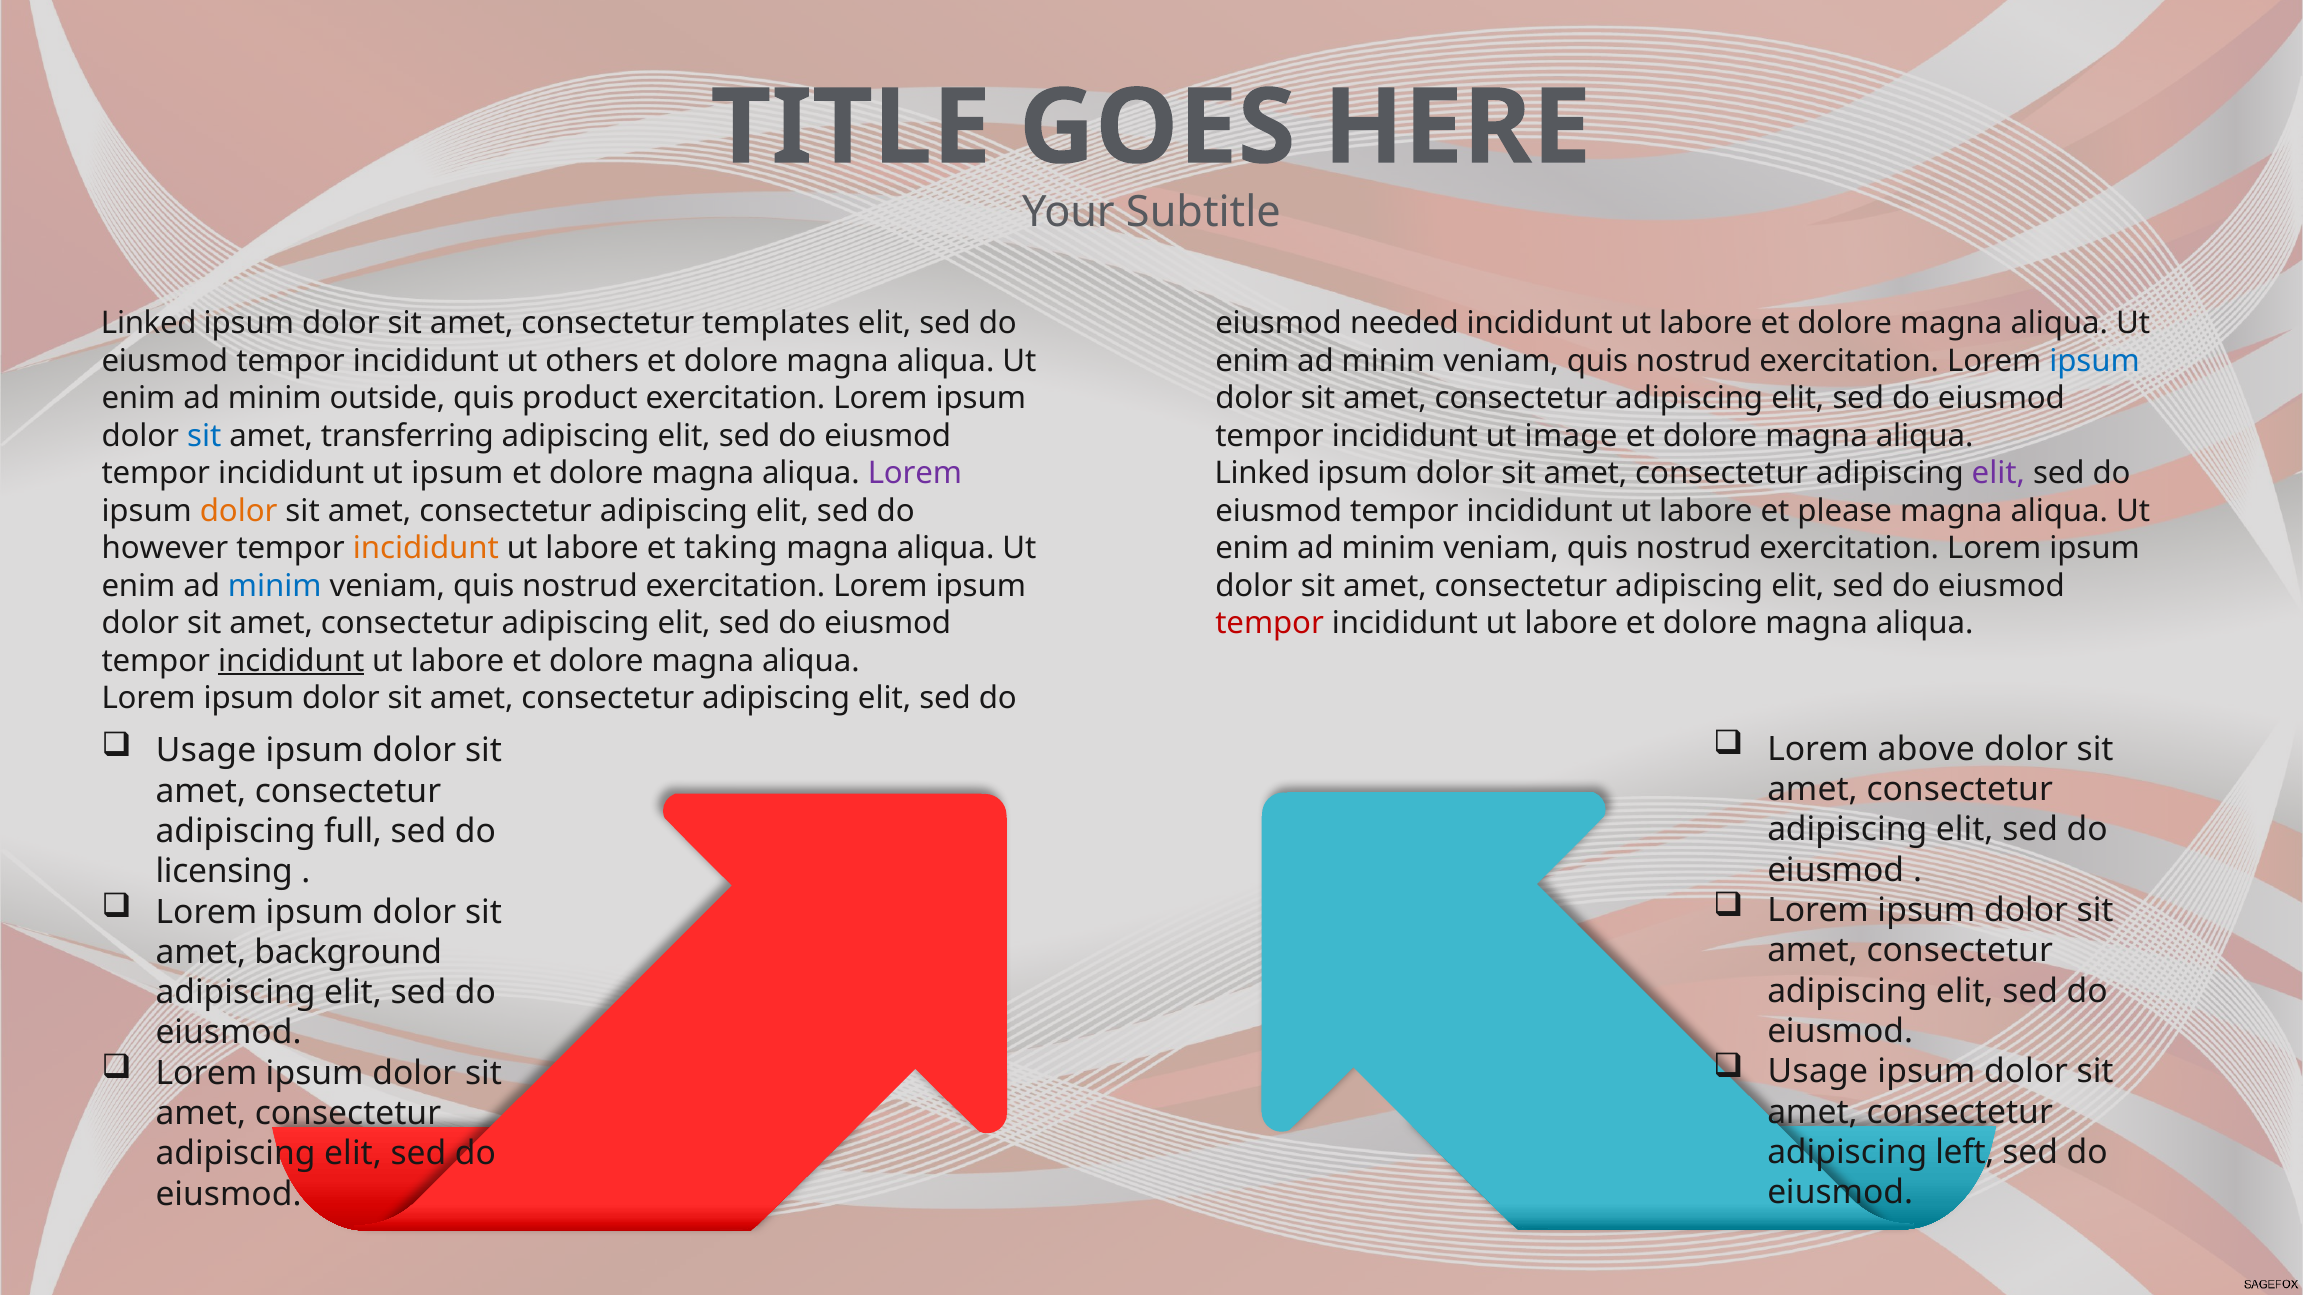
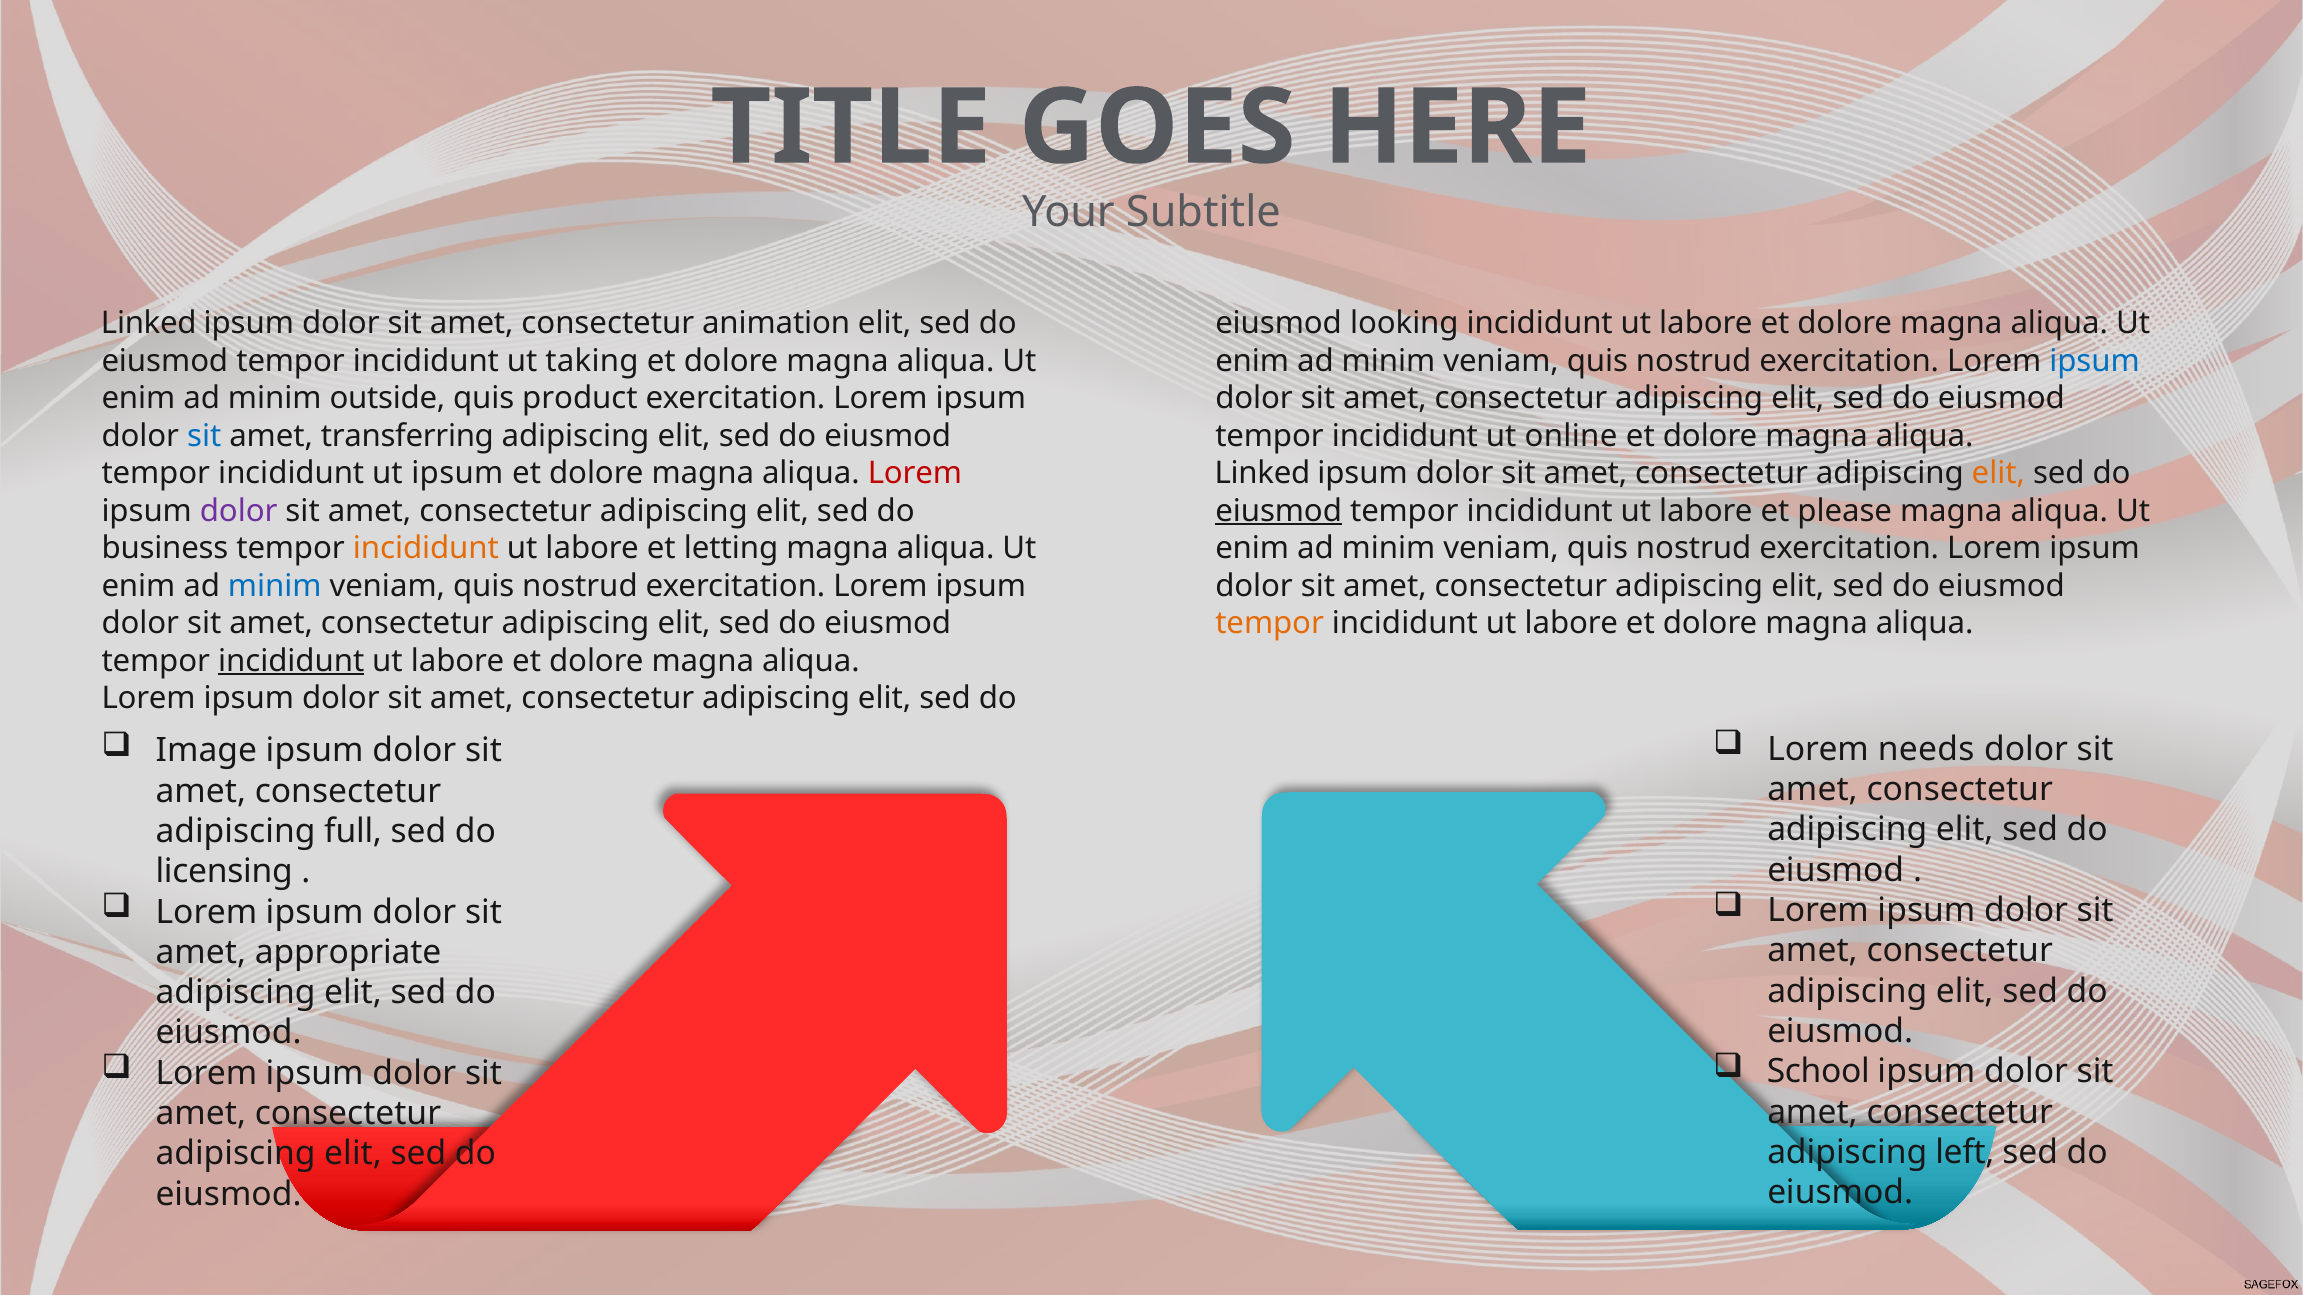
templates: templates -> animation
needed: needed -> looking
others: others -> taking
image: image -> online
Lorem at (915, 474) colour: purple -> red
elit at (1998, 474) colour: purple -> orange
dolor at (239, 511) colour: orange -> purple
eiusmod at (1279, 511) underline: none -> present
however: however -> business
taking: taking -> letting
tempor at (1270, 624) colour: red -> orange
above: above -> needs
Usage at (206, 751): Usage -> Image
background: background -> appropriate
Usage at (1818, 1072): Usage -> School
